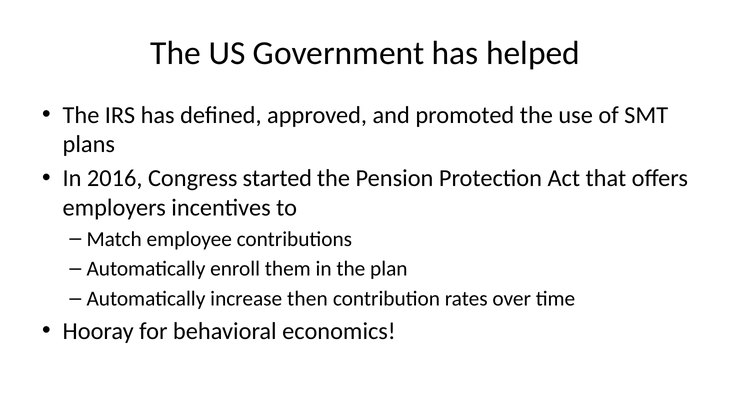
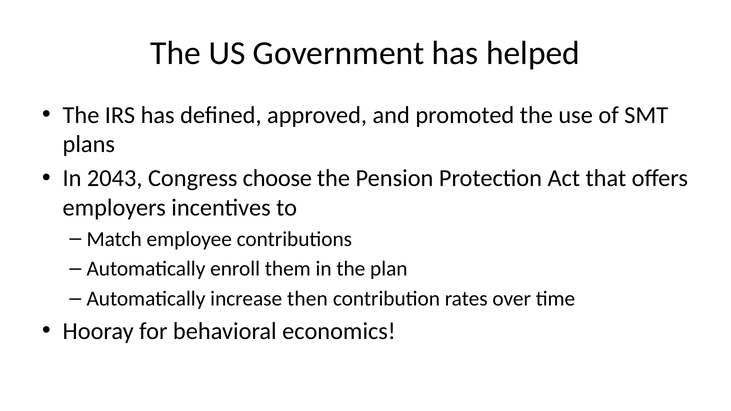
2016: 2016 -> 2043
started: started -> choose
